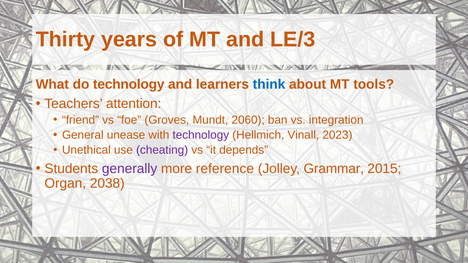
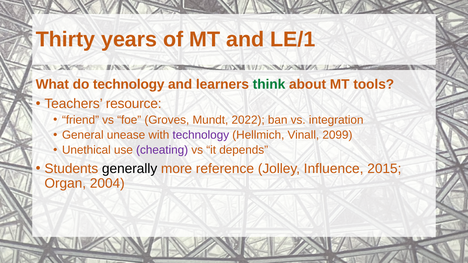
LE/3: LE/3 -> LE/1
think colour: blue -> green
attention: attention -> resource
2060: 2060 -> 2022
2023: 2023 -> 2099
generally colour: purple -> black
Grammar: Grammar -> Influence
2038: 2038 -> 2004
